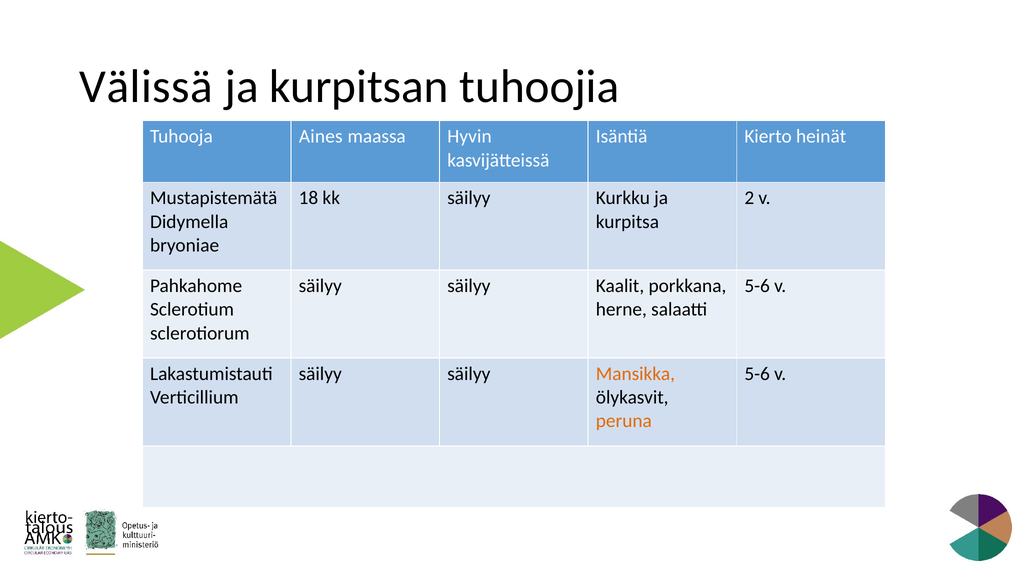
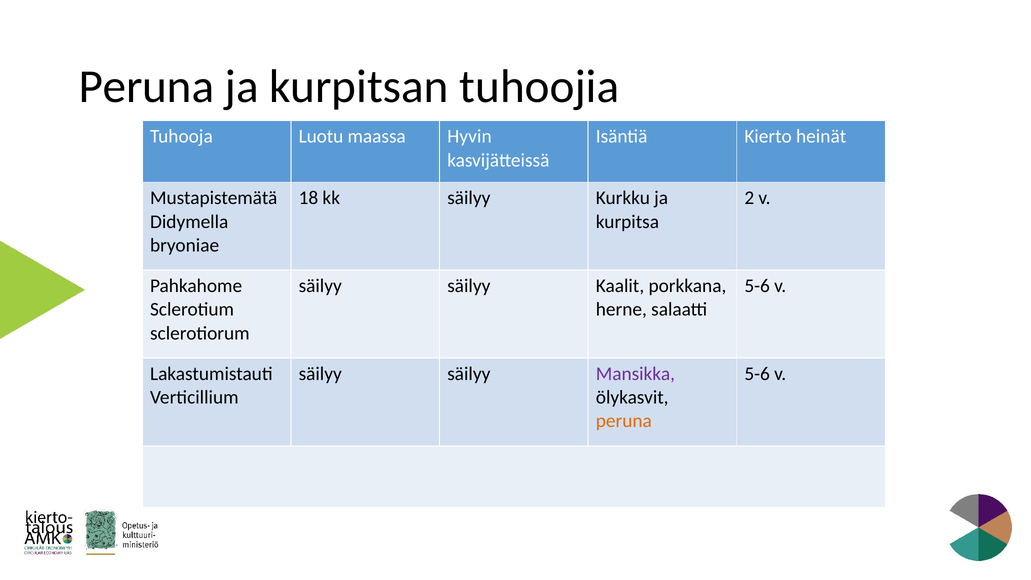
Välissä at (146, 87): Välissä -> Peruna
Aines: Aines -> Luotu
Mansikka colour: orange -> purple
